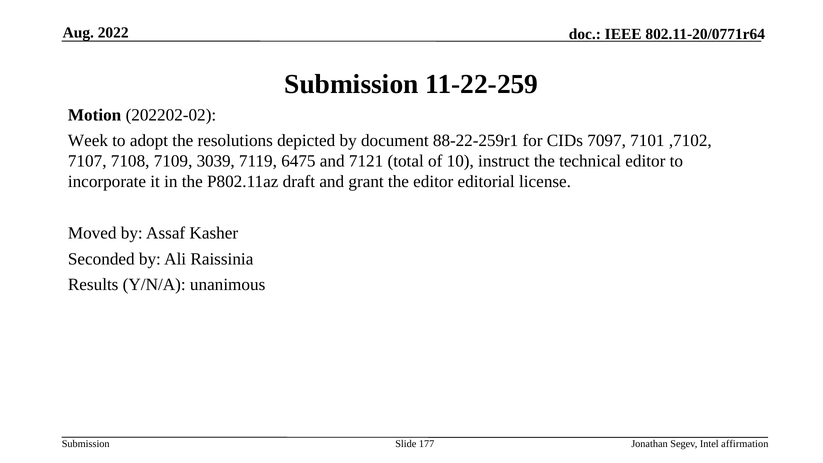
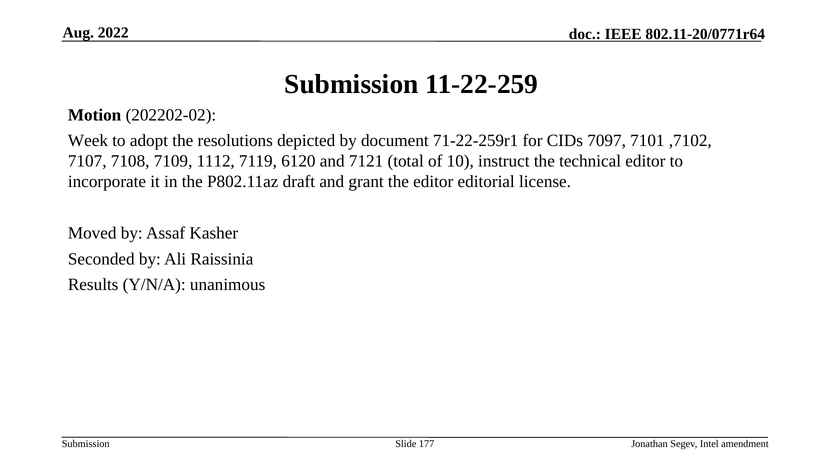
88-22-259r1: 88-22-259r1 -> 71-22-259r1
3039: 3039 -> 1112
6475: 6475 -> 6120
affirmation: affirmation -> amendment
